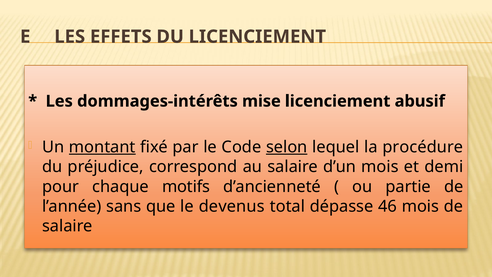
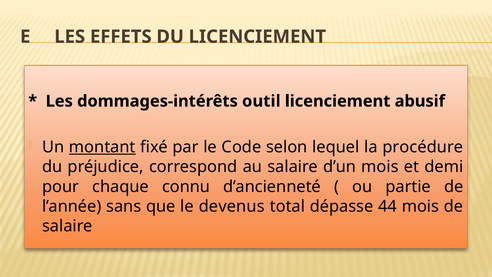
mise: mise -> outil
selon underline: present -> none
motifs: motifs -> connu
46: 46 -> 44
